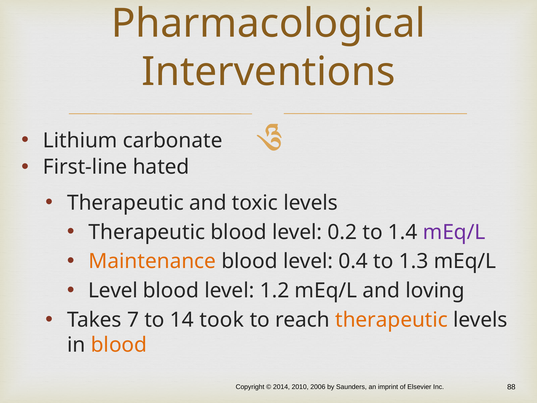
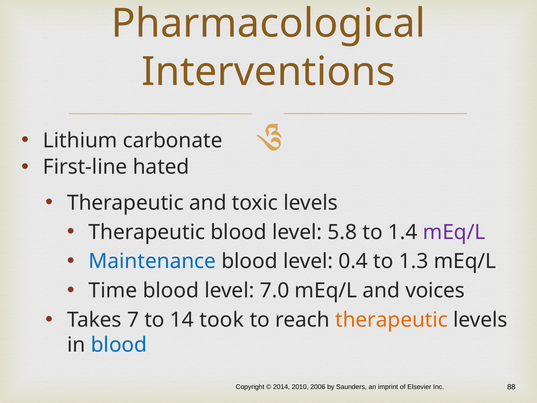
0.2: 0.2 -> 5.8
Maintenance colour: orange -> blue
Level at (113, 291): Level -> Time
1.2: 1.2 -> 7.0
loving: loving -> voices
blood at (119, 345) colour: orange -> blue
